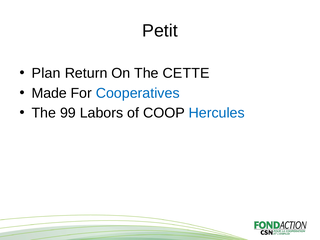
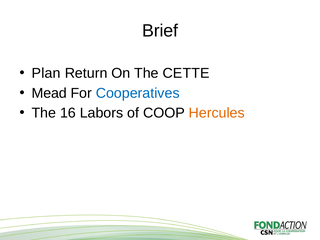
Petit: Petit -> Brief
Made: Made -> Mead
99: 99 -> 16
Hercules colour: blue -> orange
